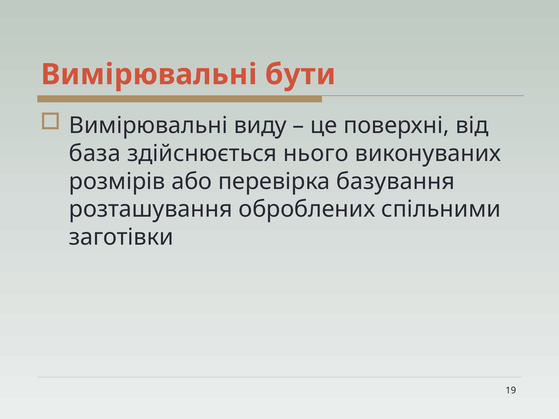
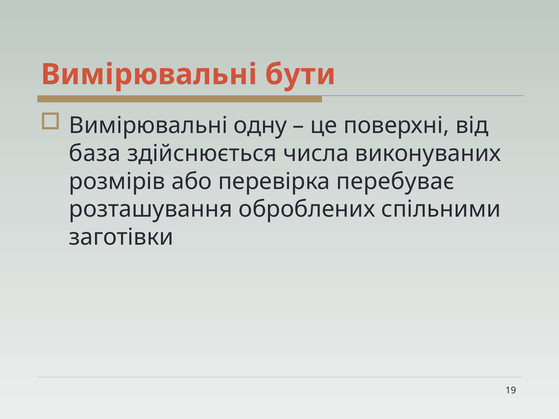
виду: виду -> одну
нього: нього -> числа
базування: базування -> перебуває
